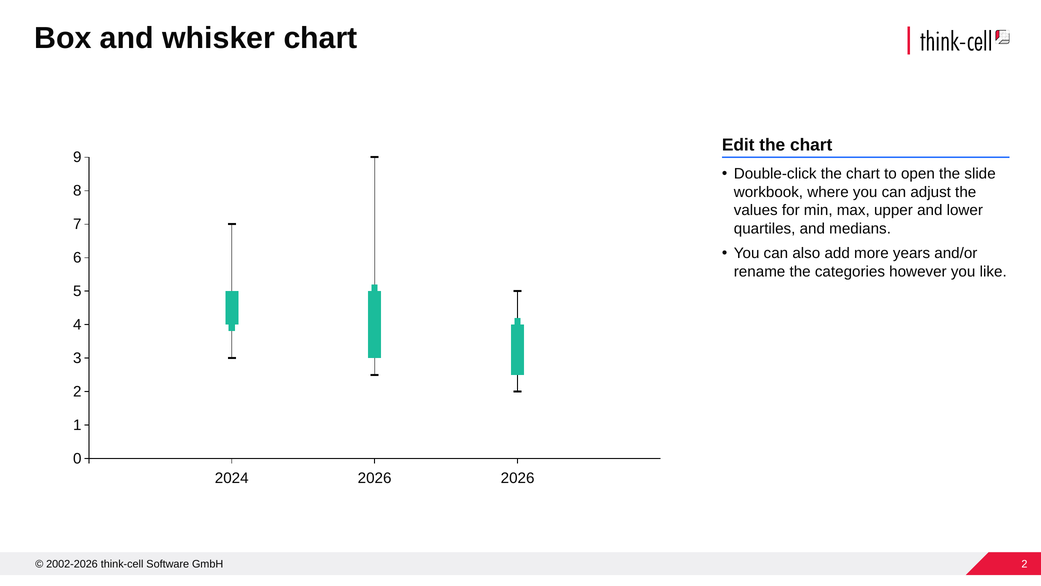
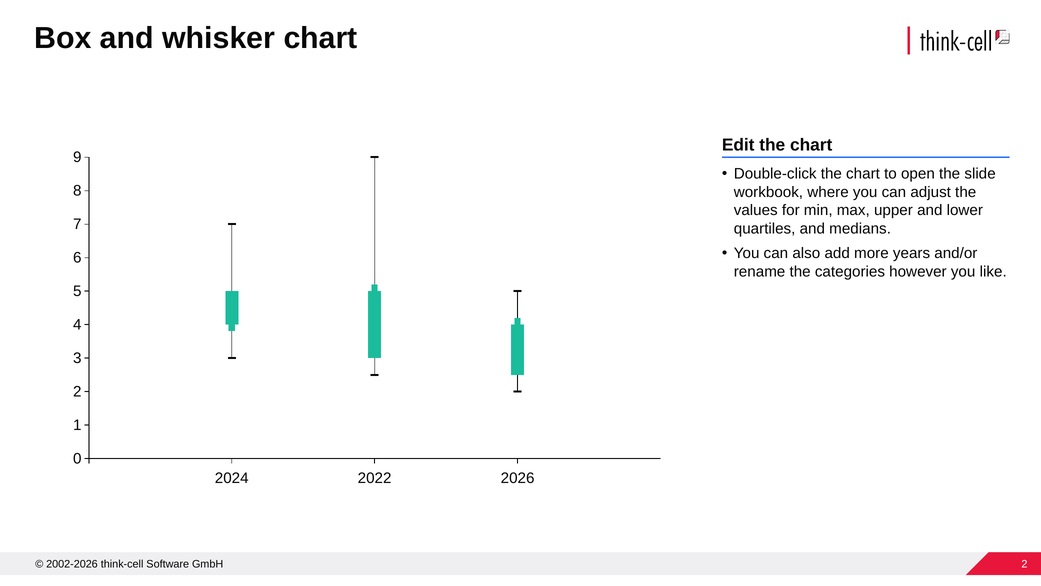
2024 2026: 2026 -> 2022
